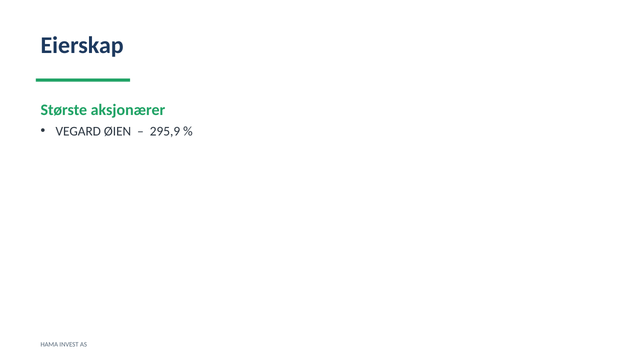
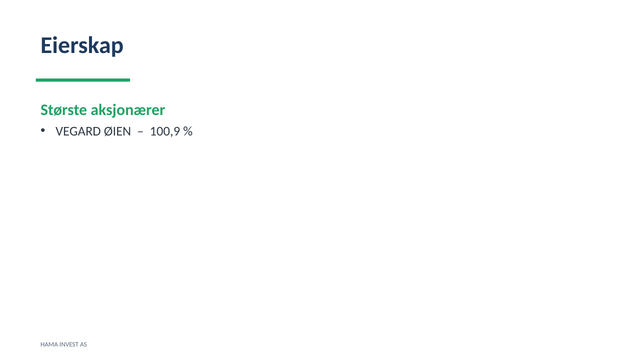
295,9: 295,9 -> 100,9
